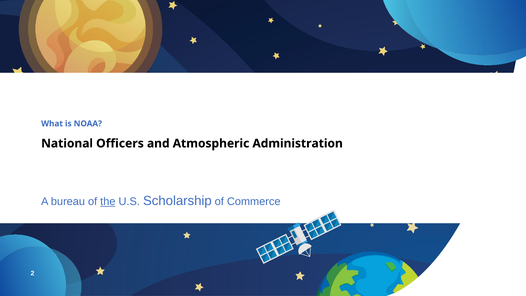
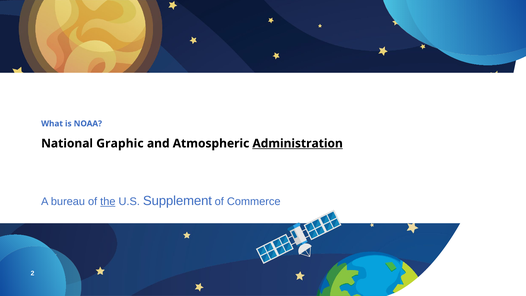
Officers: Officers -> Graphic
Administration underline: none -> present
Scholarship: Scholarship -> Supplement
